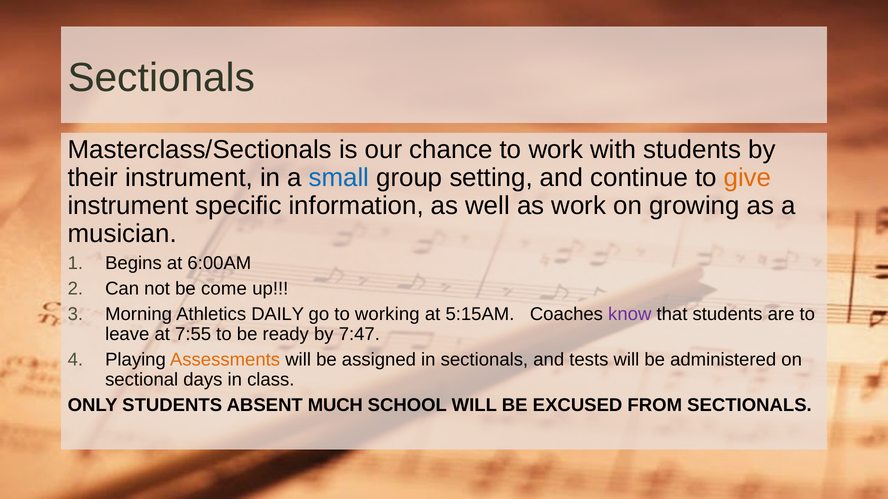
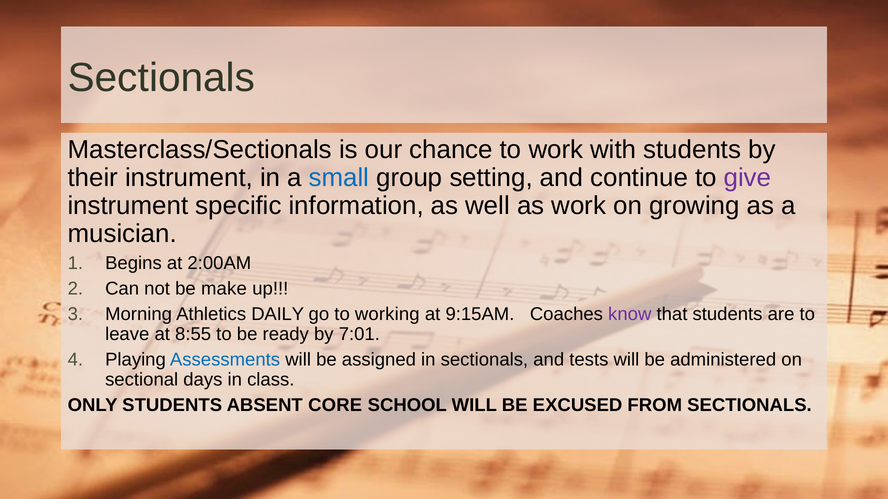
give colour: orange -> purple
6:00AM: 6:00AM -> 2:00AM
come: come -> make
5:15AM: 5:15AM -> 9:15AM
7:55: 7:55 -> 8:55
7:47: 7:47 -> 7:01
Assessments colour: orange -> blue
MUCH: MUCH -> CORE
